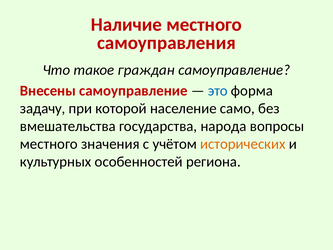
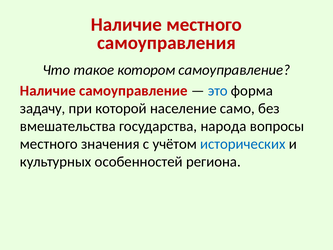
граждан: граждан -> котором
Внесены at (48, 91): Внесены -> Наличие
исторических colour: orange -> blue
